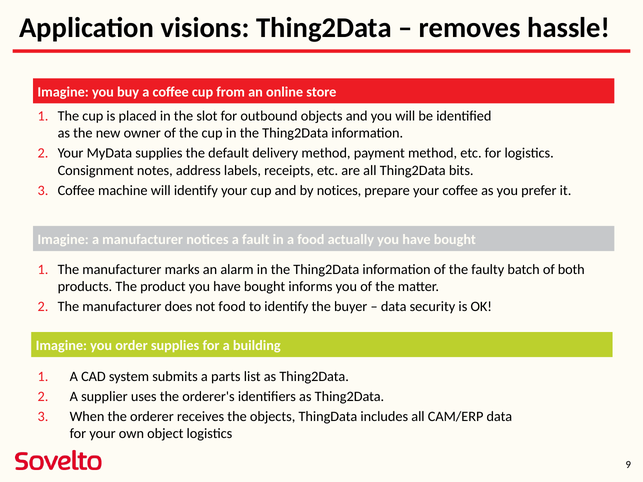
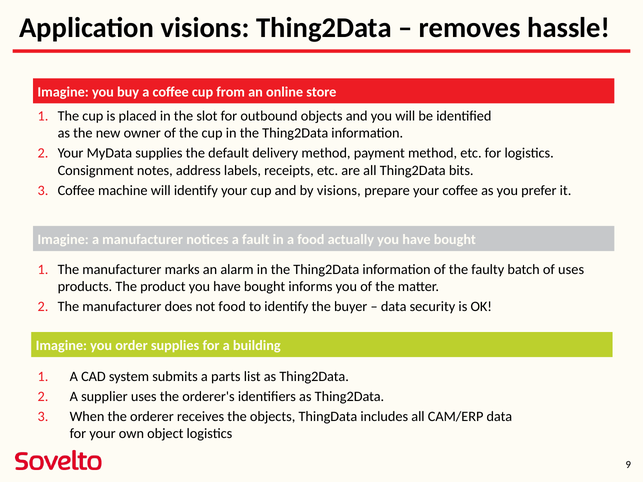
by notices: notices -> visions
of both: both -> uses
